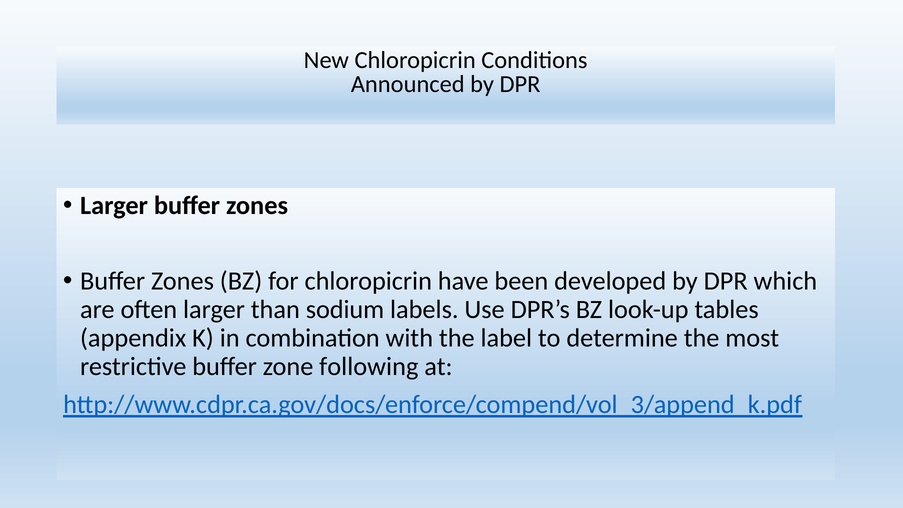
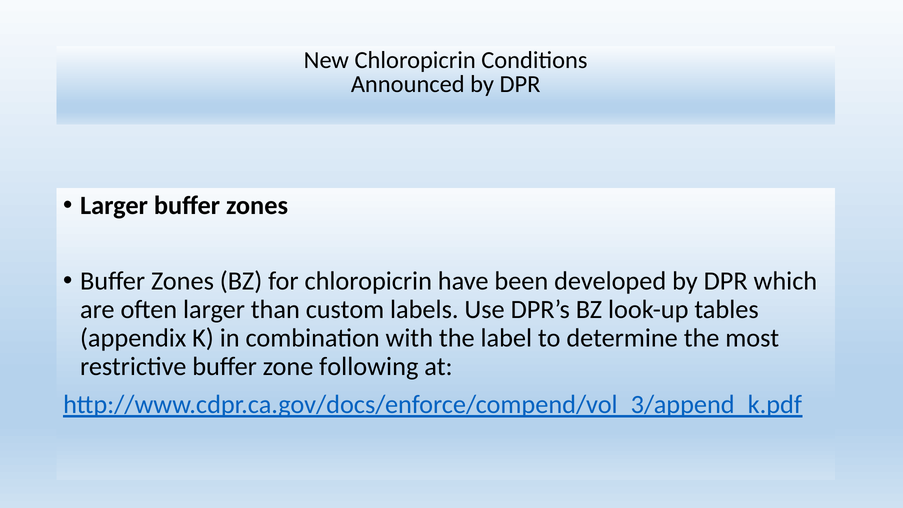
sodium: sodium -> custom
